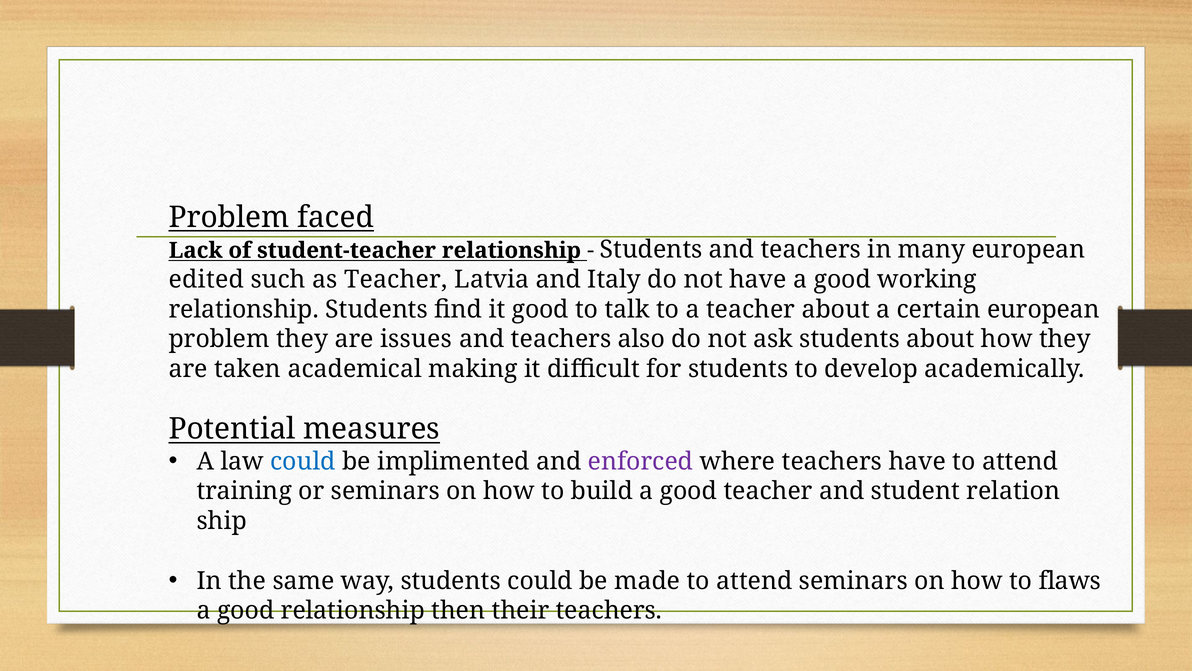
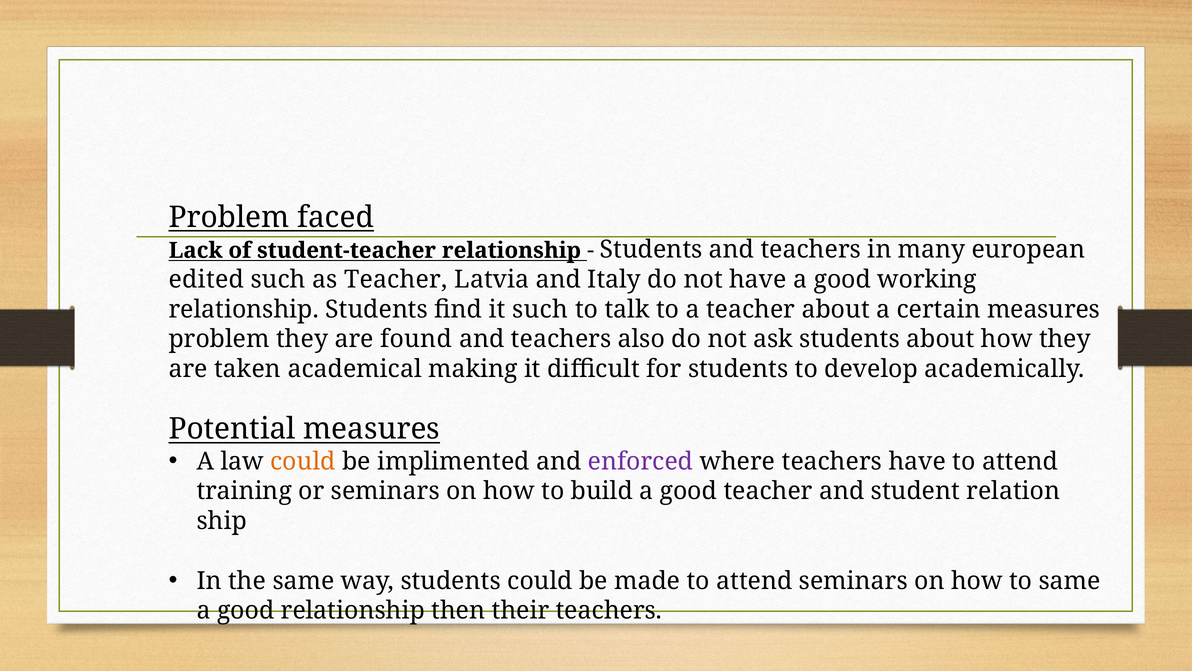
it good: good -> such
certain european: european -> measures
issues: issues -> found
could at (303, 461) colour: blue -> orange
to flaws: flaws -> same
